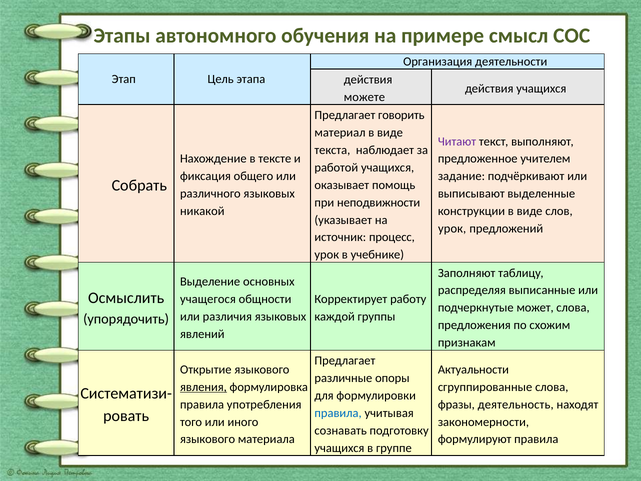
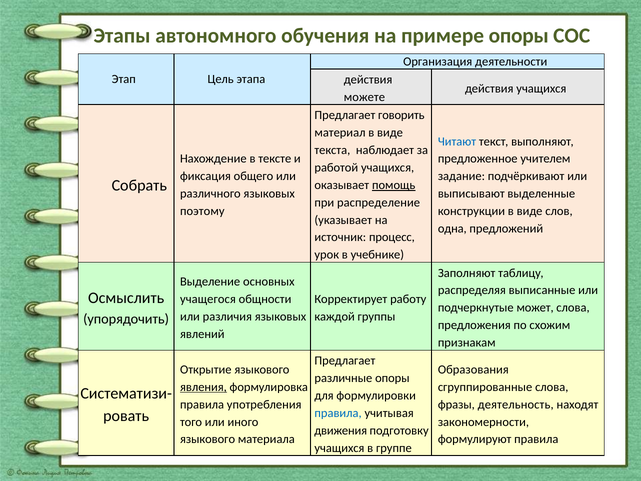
примере смысл: смысл -> опоры
Читают colour: purple -> blue
помощь underline: none -> present
неподвижности: неподвижности -> распределение
никакой: никакой -> поэтому
урок at (452, 229): урок -> одна
Актуальности: Актуальности -> Образования
сознавать: сознавать -> движения
